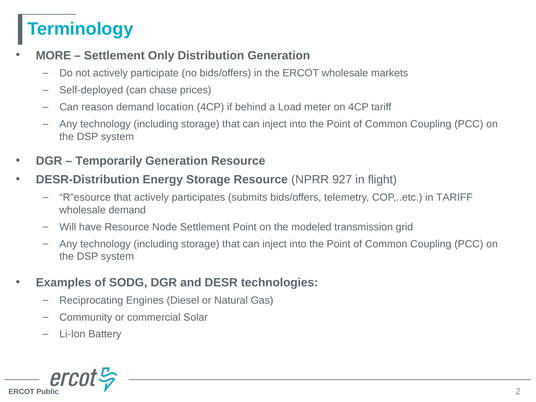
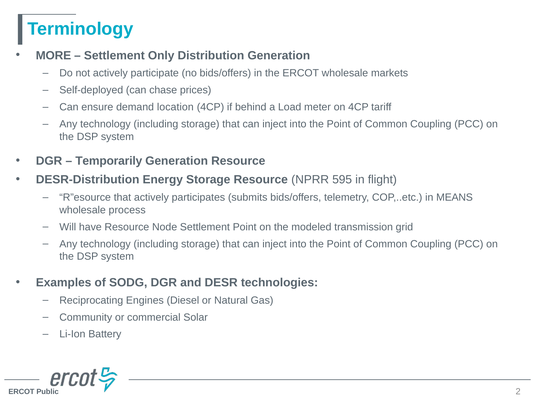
reason: reason -> ensure
927: 927 -> 595
in TARIFF: TARIFF -> MEANS
wholesale demand: demand -> process
